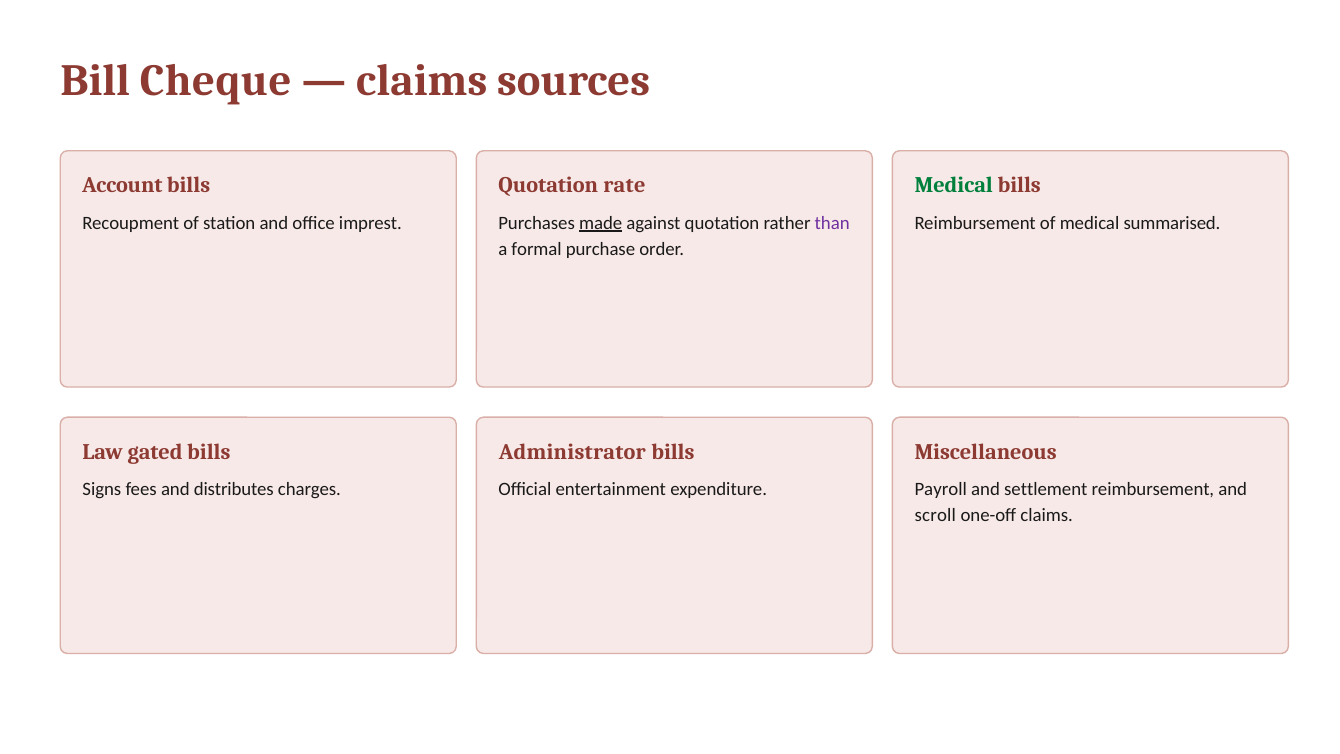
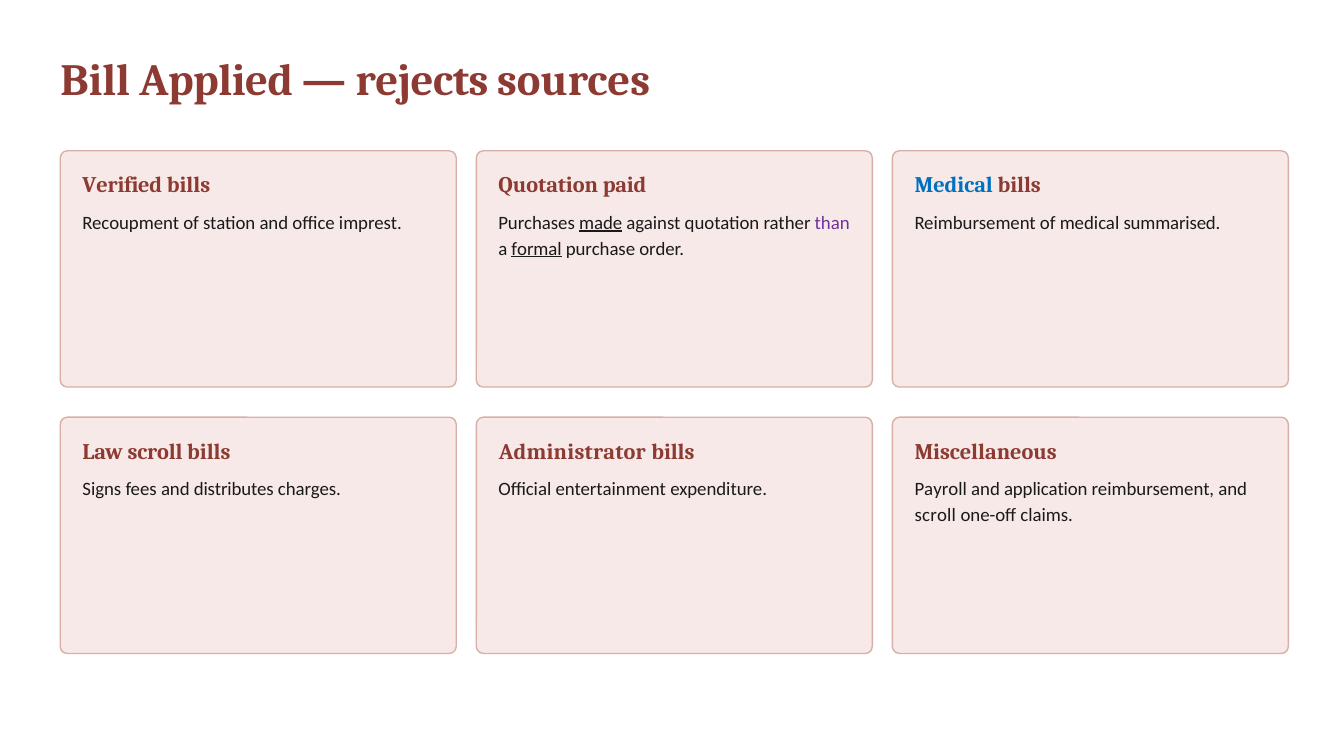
Cheque: Cheque -> Applied
claims at (422, 80): claims -> rejects
Account: Account -> Verified
rate: rate -> paid
Medical at (954, 185) colour: green -> blue
formal underline: none -> present
Law gated: gated -> scroll
settlement: settlement -> application
